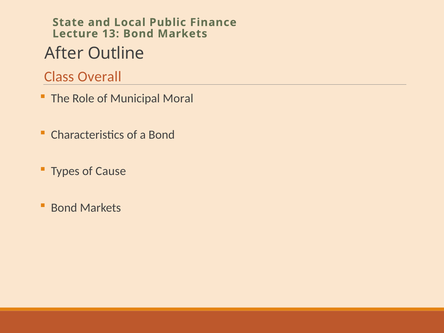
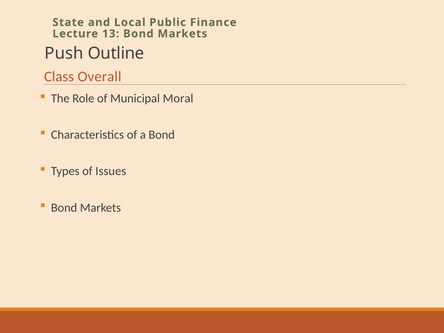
After: After -> Push
Cause: Cause -> Issues
